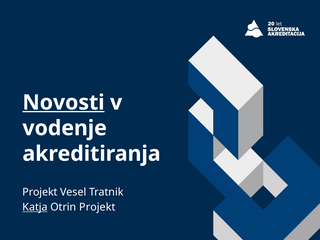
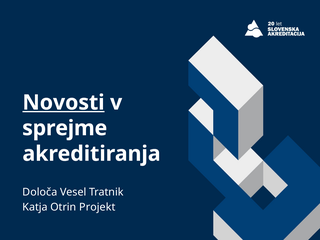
vodenje: vodenje -> sprejme
Projekt at (40, 192): Projekt -> Določa
Katja underline: present -> none
